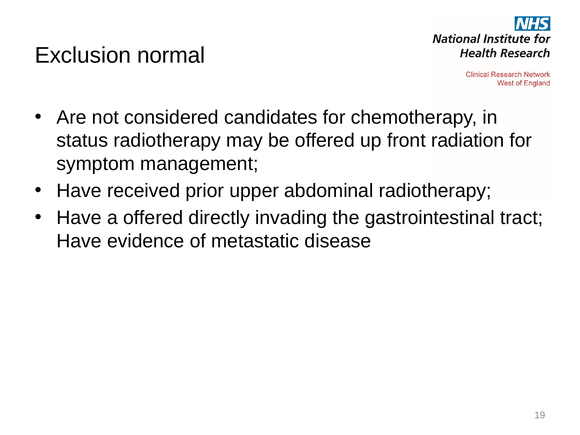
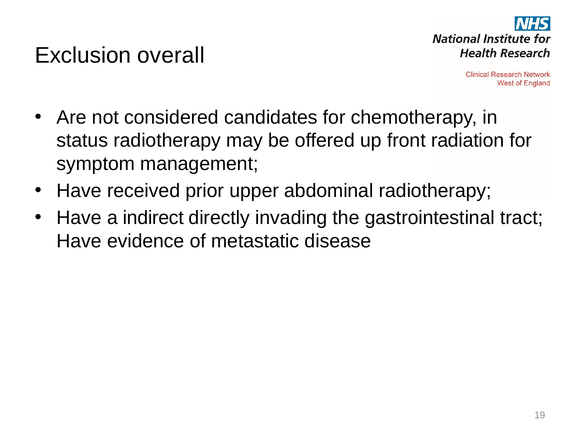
normal: normal -> overall
a offered: offered -> indirect
